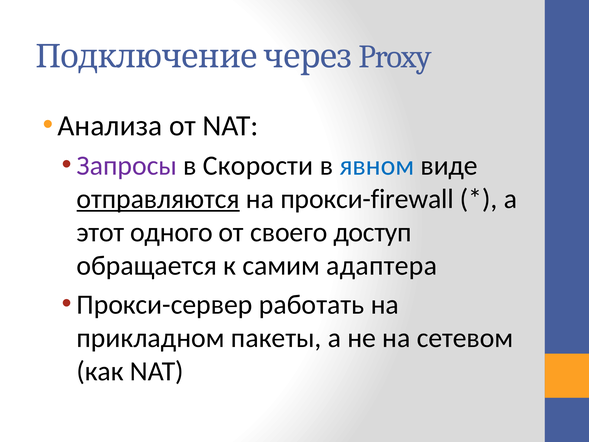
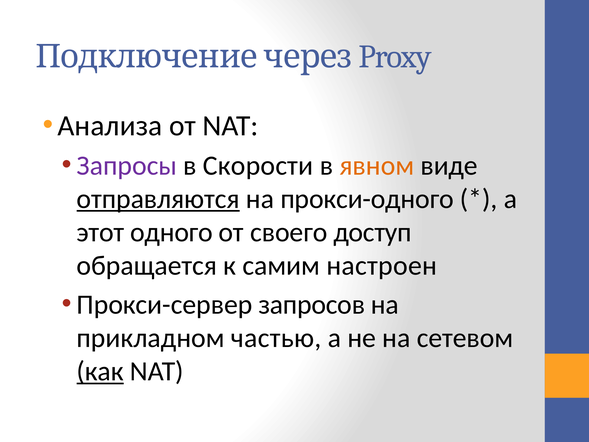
явном colour: blue -> orange
прокси-firewall: прокси-firewall -> прокси-одного
адаптера: адаптера -> настроен
работать: работать -> запросов
пакеты: пакеты -> частью
как underline: none -> present
